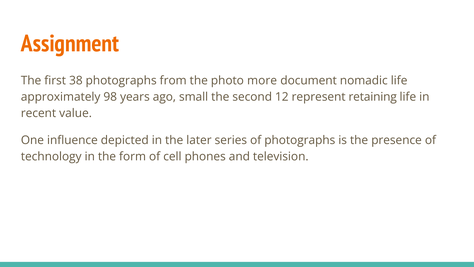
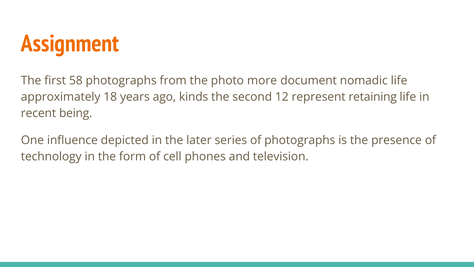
38: 38 -> 58
98: 98 -> 18
small: small -> kinds
value: value -> being
